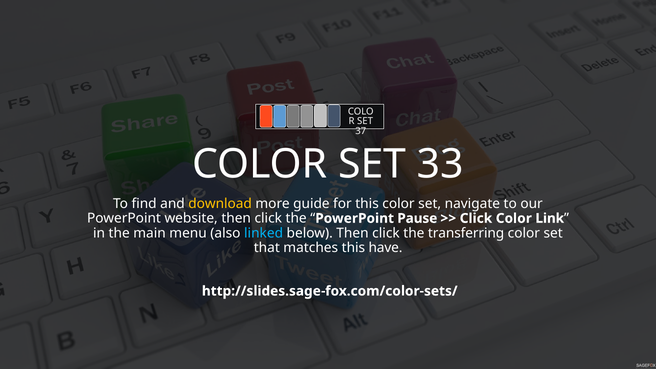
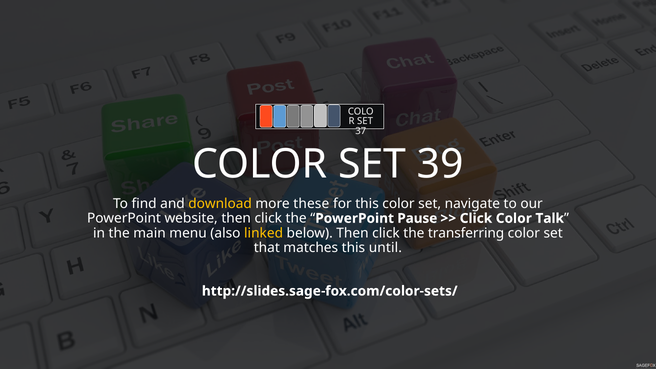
33: 33 -> 39
guide: guide -> these
Link: Link -> Talk
linked colour: light blue -> yellow
have: have -> until
